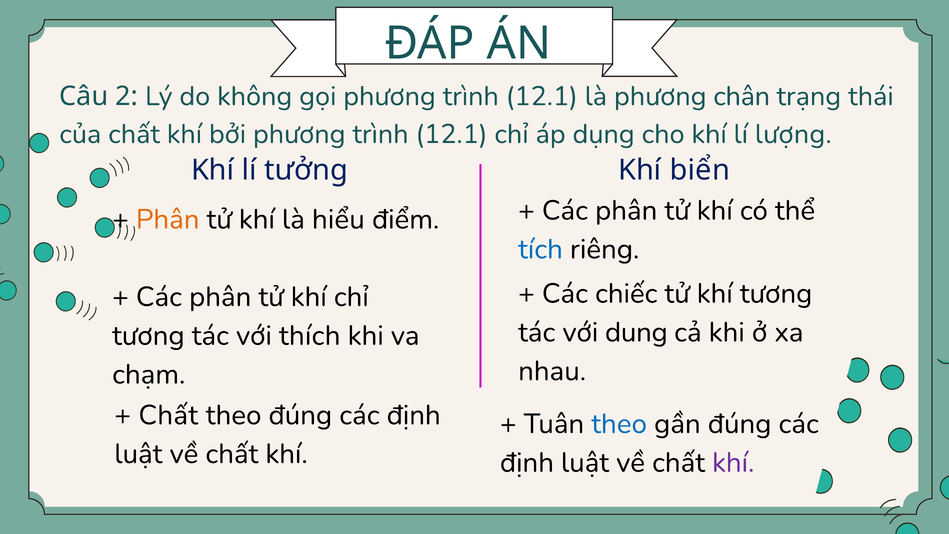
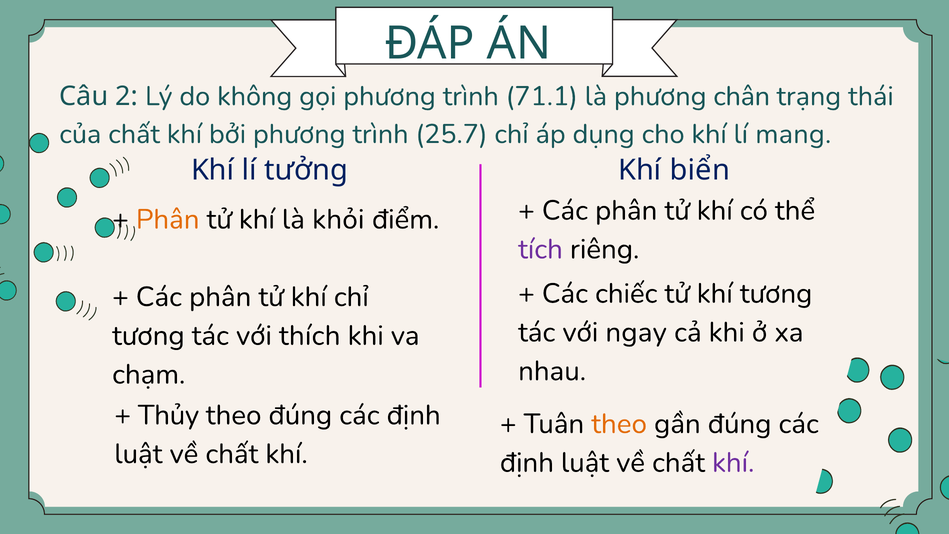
gọi phương trình 12.1: 12.1 -> 71.1
bởi phương trình 12.1: 12.1 -> 25.7
lượng: lượng -> mang
hiểu: hiểu -> khỏi
tích colour: blue -> purple
dung: dung -> ngay
Chất at (168, 415): Chất -> Thủy
theo at (619, 424) colour: blue -> orange
